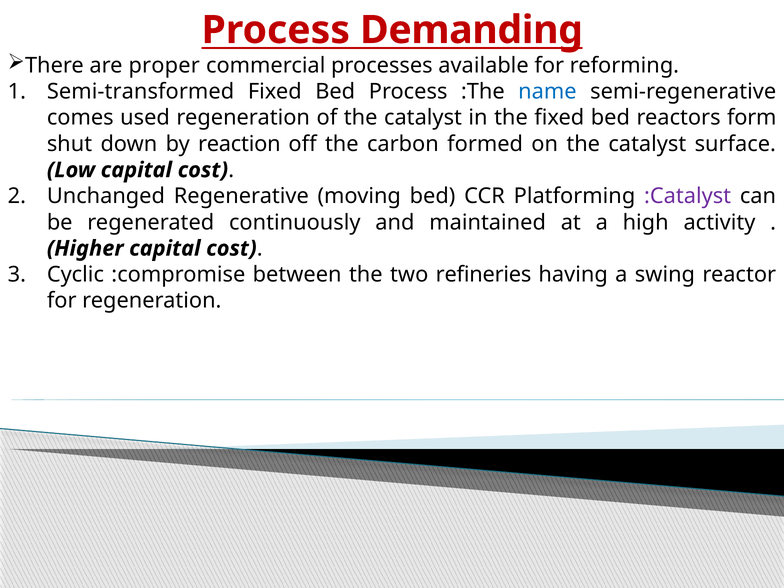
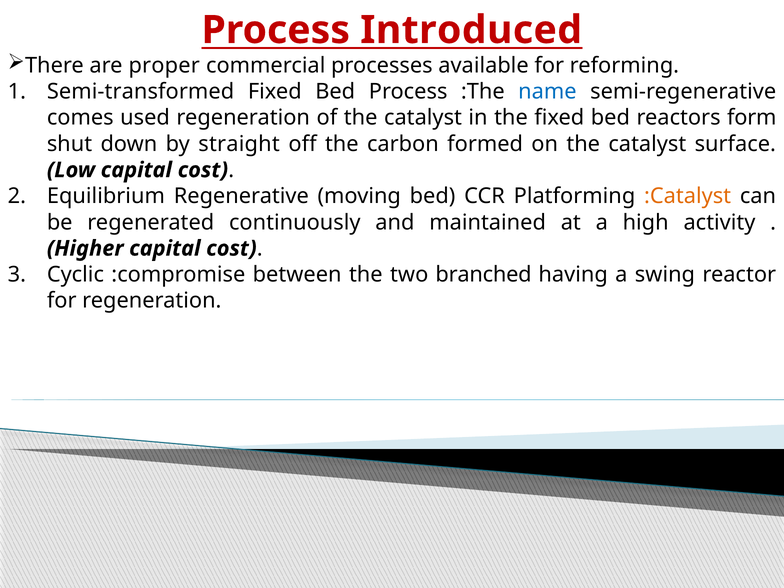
Demanding: Demanding -> Introduced
reaction: reaction -> straight
Unchanged: Unchanged -> Equilibrium
:Catalyst colour: purple -> orange
refineries: refineries -> branched
